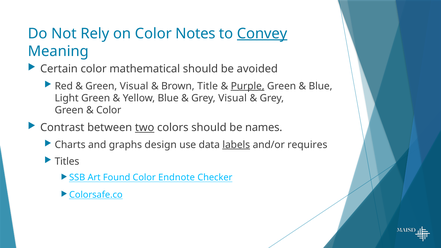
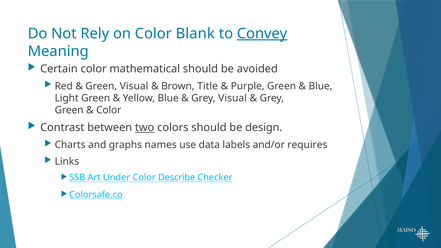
Notes: Notes -> Blank
Purple underline: present -> none
names: names -> design
design: design -> names
labels underline: present -> none
Titles: Titles -> Links
Found: Found -> Under
Endnote: Endnote -> Describe
